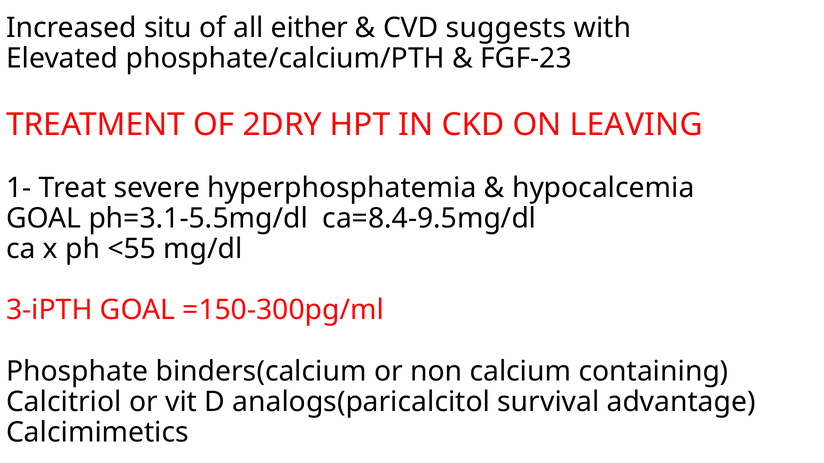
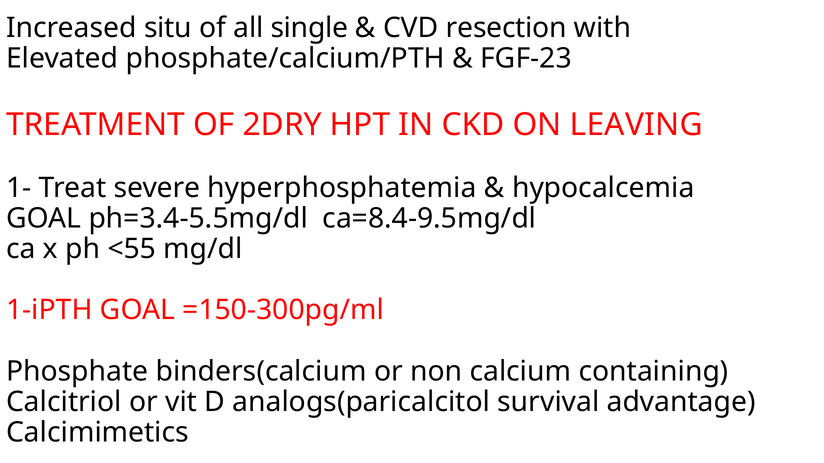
either: either -> single
suggests: suggests -> resection
ph=3.1-5.5mg/dl: ph=3.1-5.5mg/dl -> ph=3.4-5.5mg/dl
3-iPTH: 3-iPTH -> 1-iPTH
